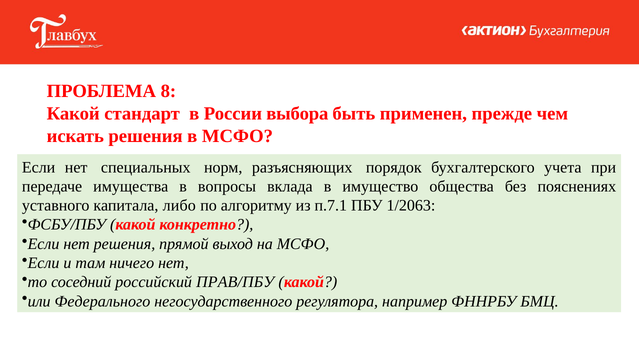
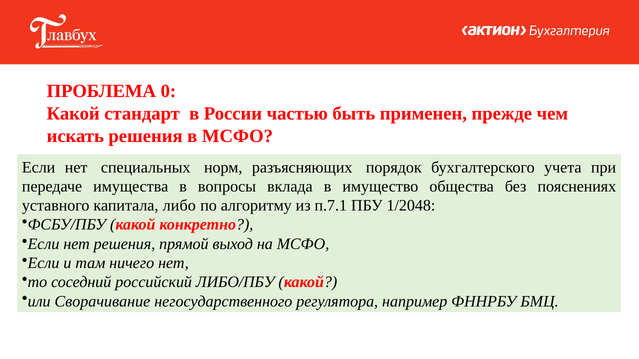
8: 8 -> 0
выбора: выбора -> частью
1/2063: 1/2063 -> 1/2048
ПРАВ/ПБУ: ПРАВ/ПБУ -> ЛИБО/ПБУ
Федерального: Федерального -> Сворачивание
